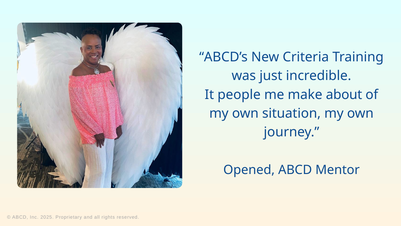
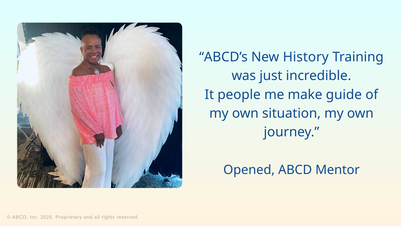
Criteria: Criteria -> History
about: about -> guide
